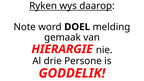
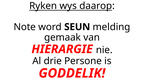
DOEL: DOEL -> SEUN
